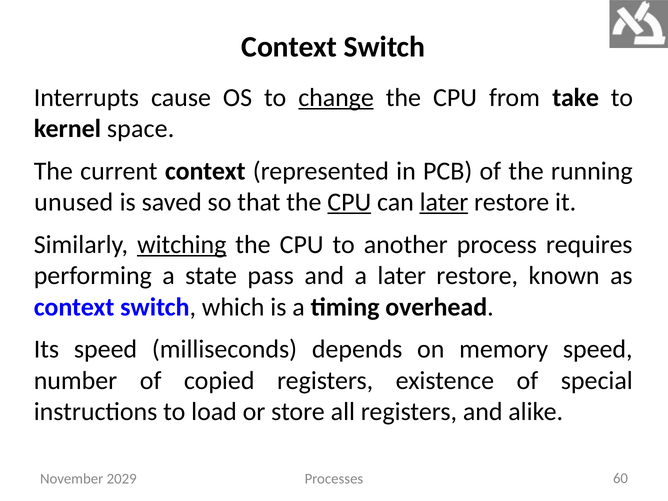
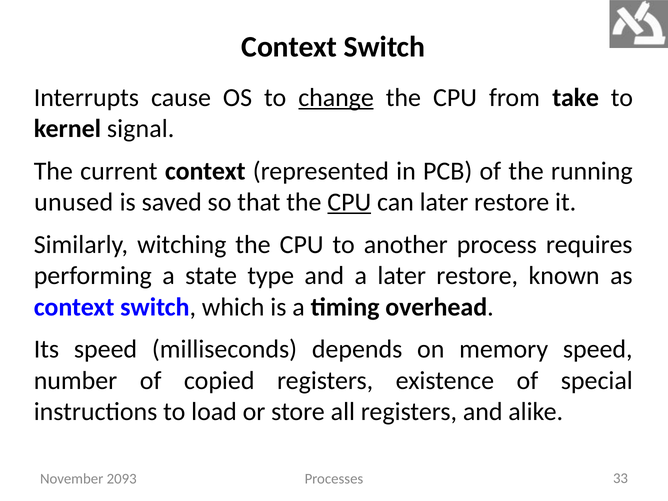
space: space -> signal
later at (444, 202) underline: present -> none
witching underline: present -> none
pass: pass -> type
2029: 2029 -> 2093
60: 60 -> 33
